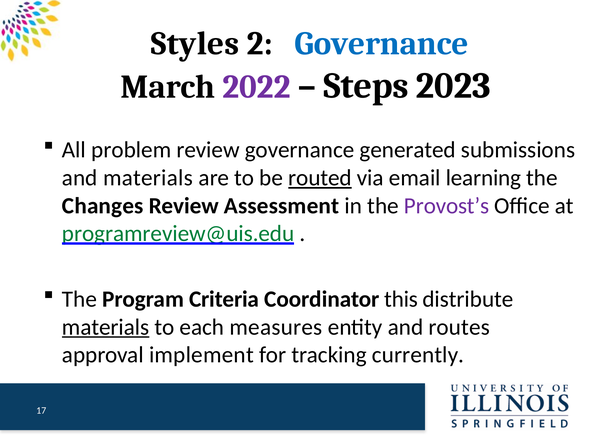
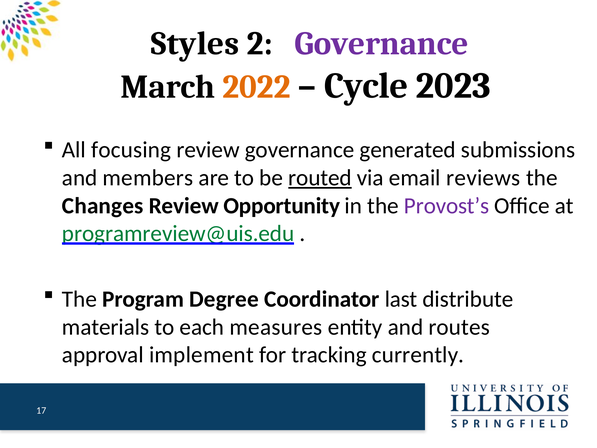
Governance at (382, 44) colour: blue -> purple
2022 colour: purple -> orange
Steps: Steps -> Cycle
problem: problem -> focusing
and materials: materials -> members
learning: learning -> reviews
Assessment: Assessment -> Opportunity
Criteria: Criteria -> Degree
this: this -> last
materials at (106, 327) underline: present -> none
